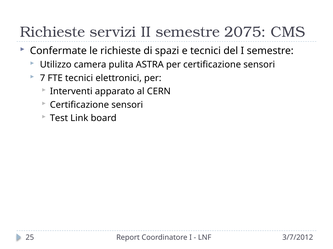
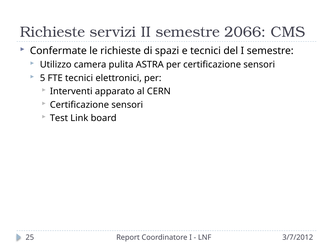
2075: 2075 -> 2066
7: 7 -> 5
